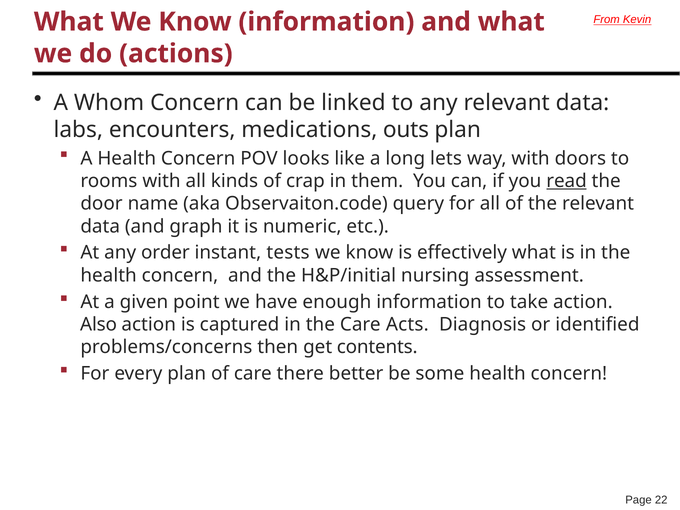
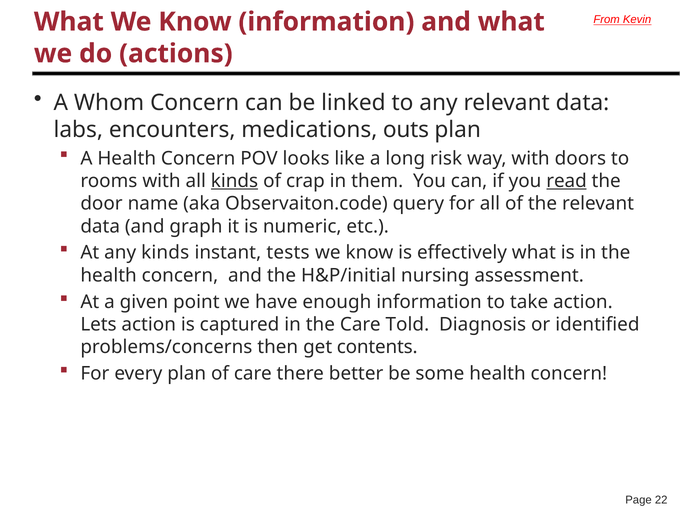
lets: lets -> risk
kinds at (235, 181) underline: none -> present
any order: order -> kinds
Also: Also -> Lets
Acts: Acts -> Told
